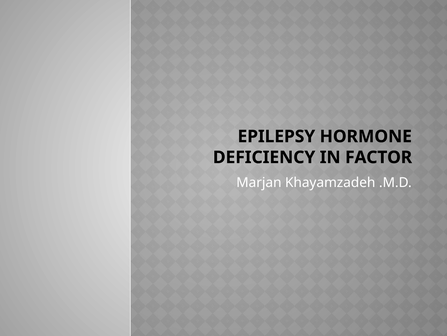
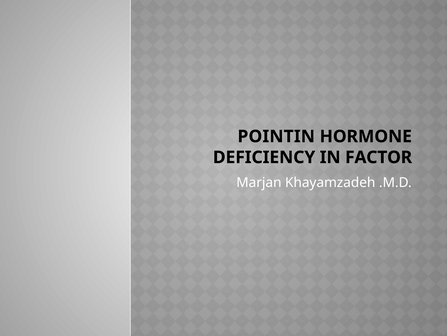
EPILEPSY: EPILEPSY -> POINTIN
